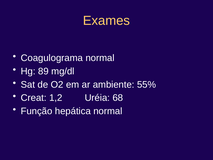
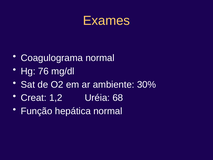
89: 89 -> 76
55%: 55% -> 30%
